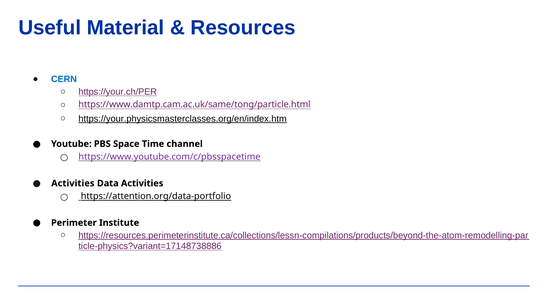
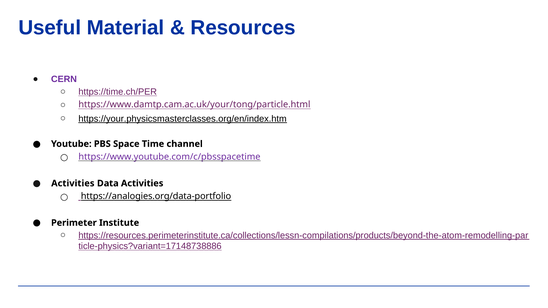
CERN colour: blue -> purple
https://your.ch/PER: https://your.ch/PER -> https://time.ch/PER
https://www.damtp.cam.ac.uk/same/tong/particle.html: https://www.damtp.cam.ac.uk/same/tong/particle.html -> https://www.damtp.cam.ac.uk/your/tong/particle.html
https://attention.org/data-portfolio: https://attention.org/data-portfolio -> https://analogies.org/data-portfolio
